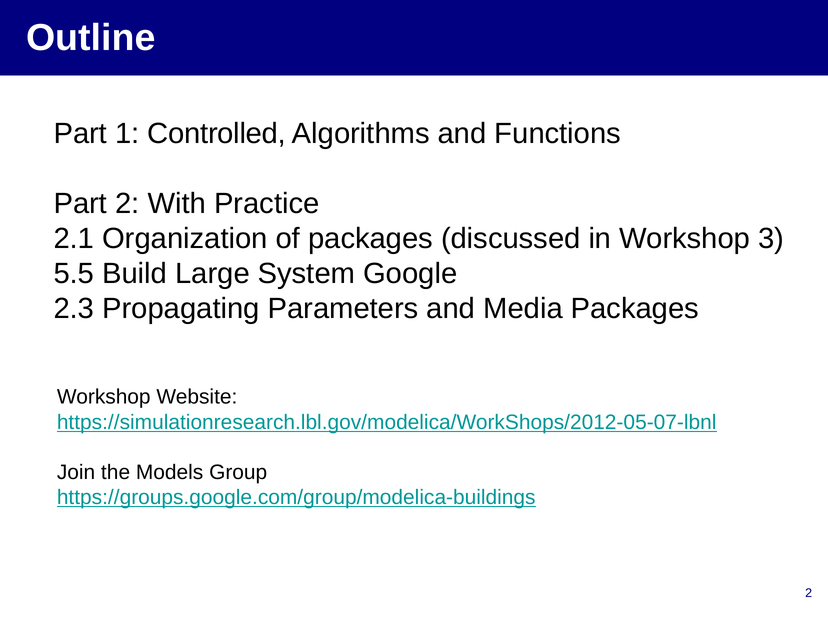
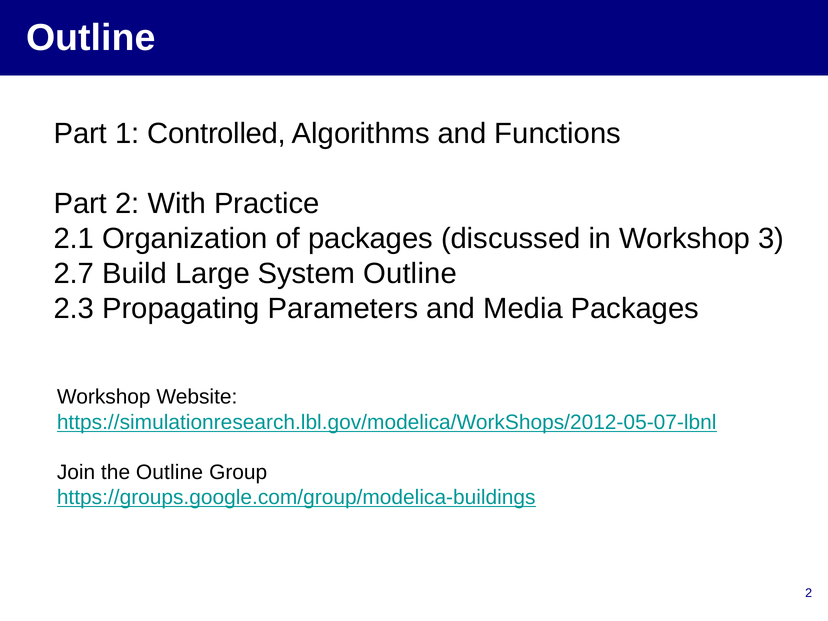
5.5: 5.5 -> 2.7
System Google: Google -> Outline
the Models: Models -> Outline
